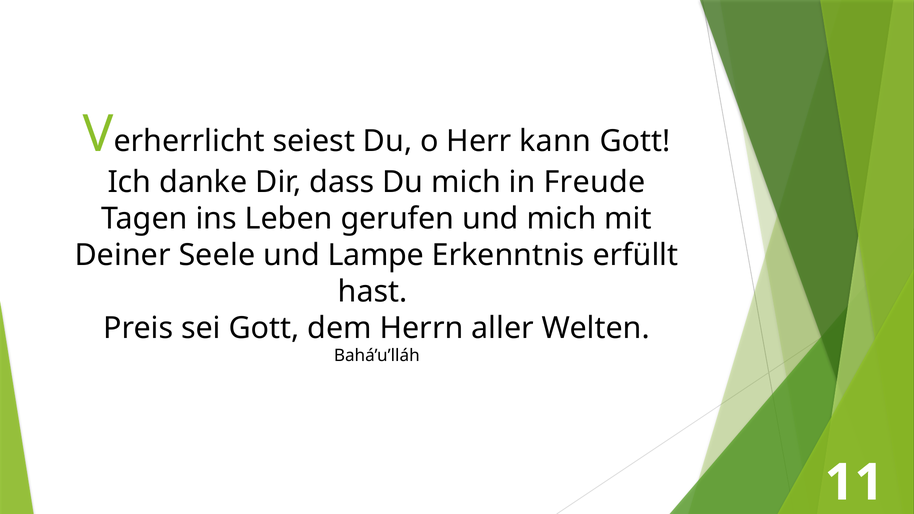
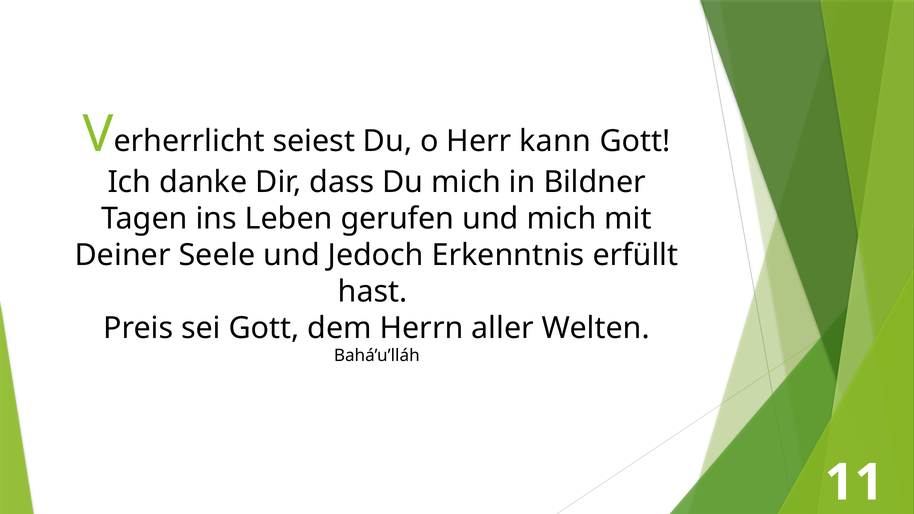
Freude: Freude -> Bildner
Lampe: Lampe -> Jedoch
